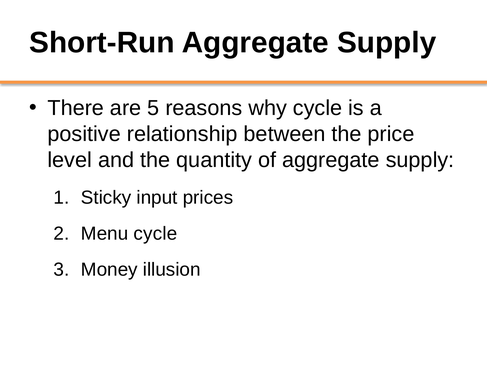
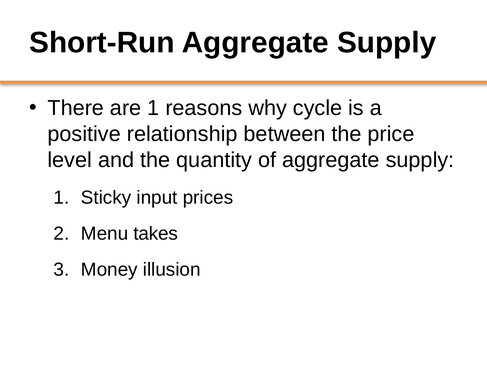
are 5: 5 -> 1
Menu cycle: cycle -> takes
